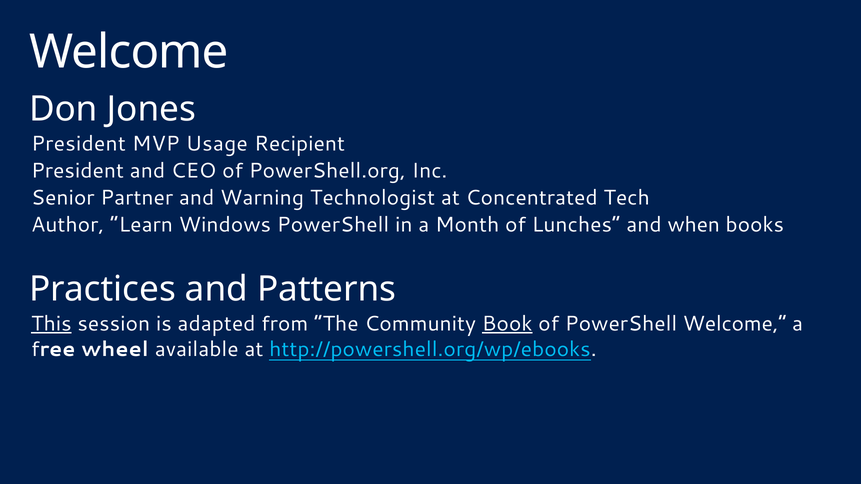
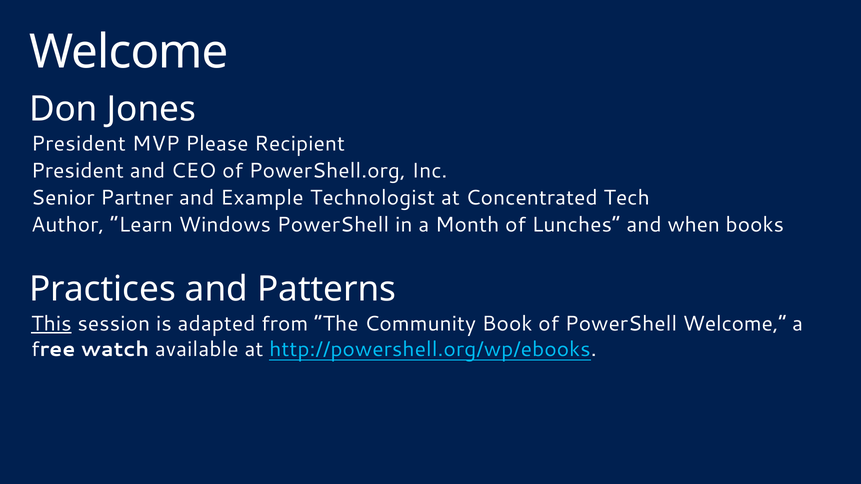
Usage: Usage -> Please
Warning: Warning -> Example
Book underline: present -> none
wheel: wheel -> watch
